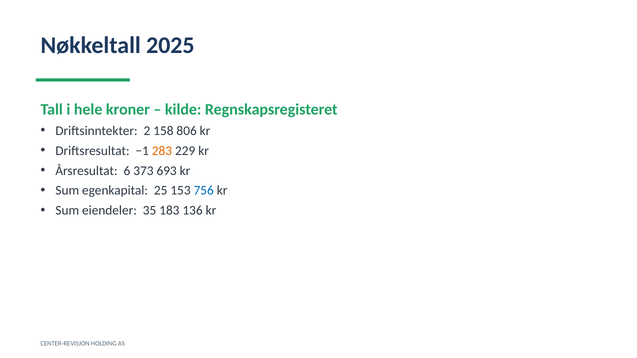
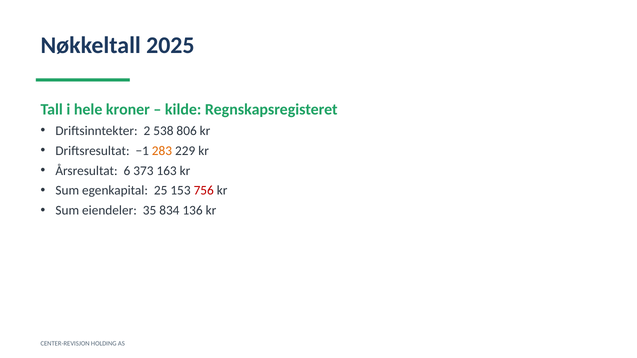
158: 158 -> 538
693: 693 -> 163
756 colour: blue -> red
183: 183 -> 834
